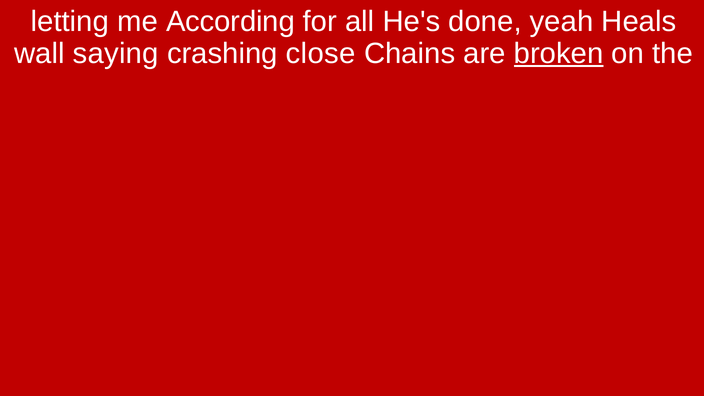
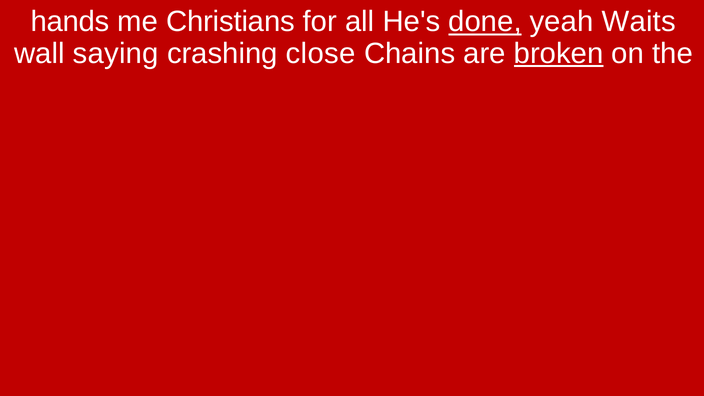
letting: letting -> hands
According: According -> Christians
done underline: none -> present
Heals: Heals -> Waits
